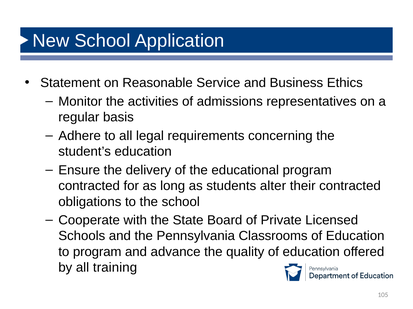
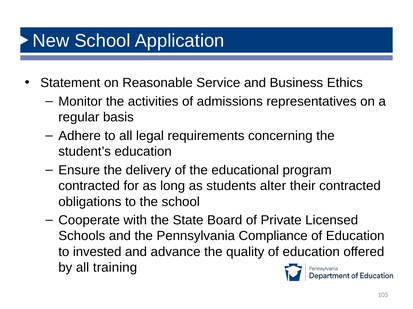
Classrooms: Classrooms -> Compliance
to program: program -> invested
